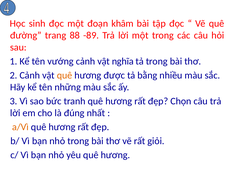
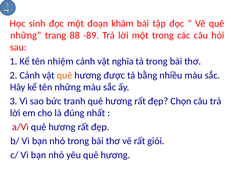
đường at (26, 35): đường -> những
vướng: vướng -> nhiệm
a/Vì colour: orange -> red
